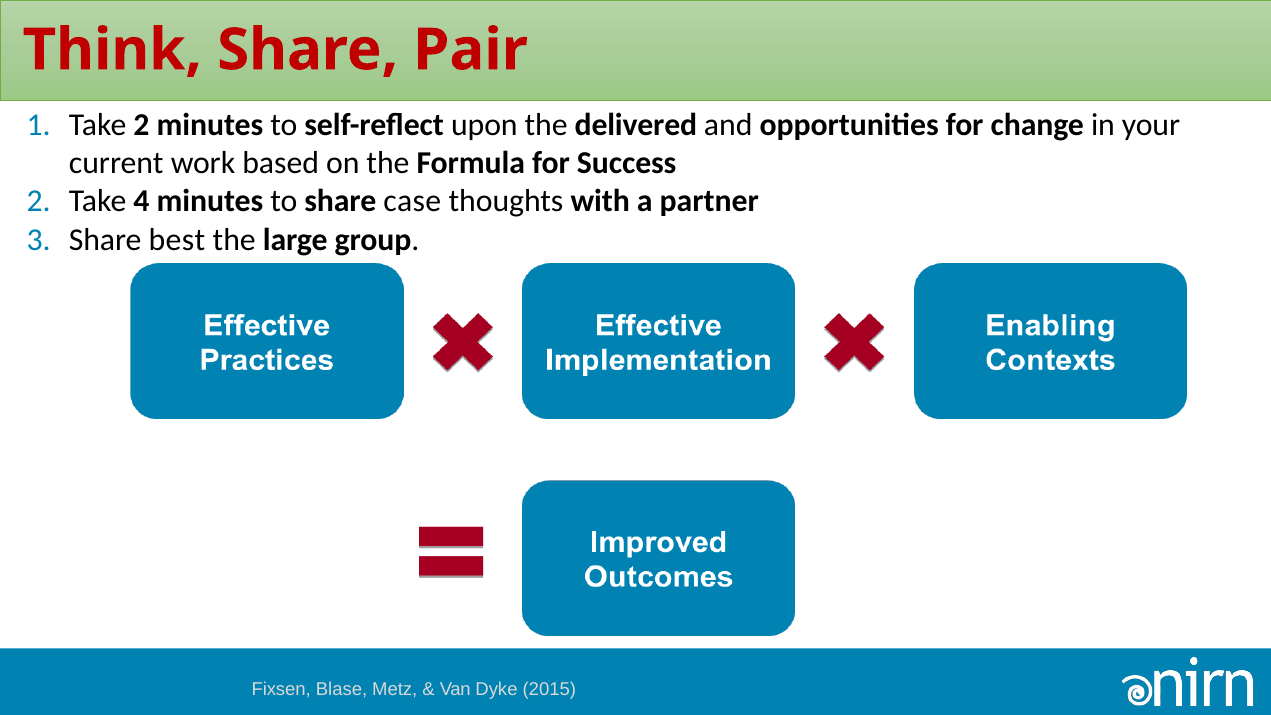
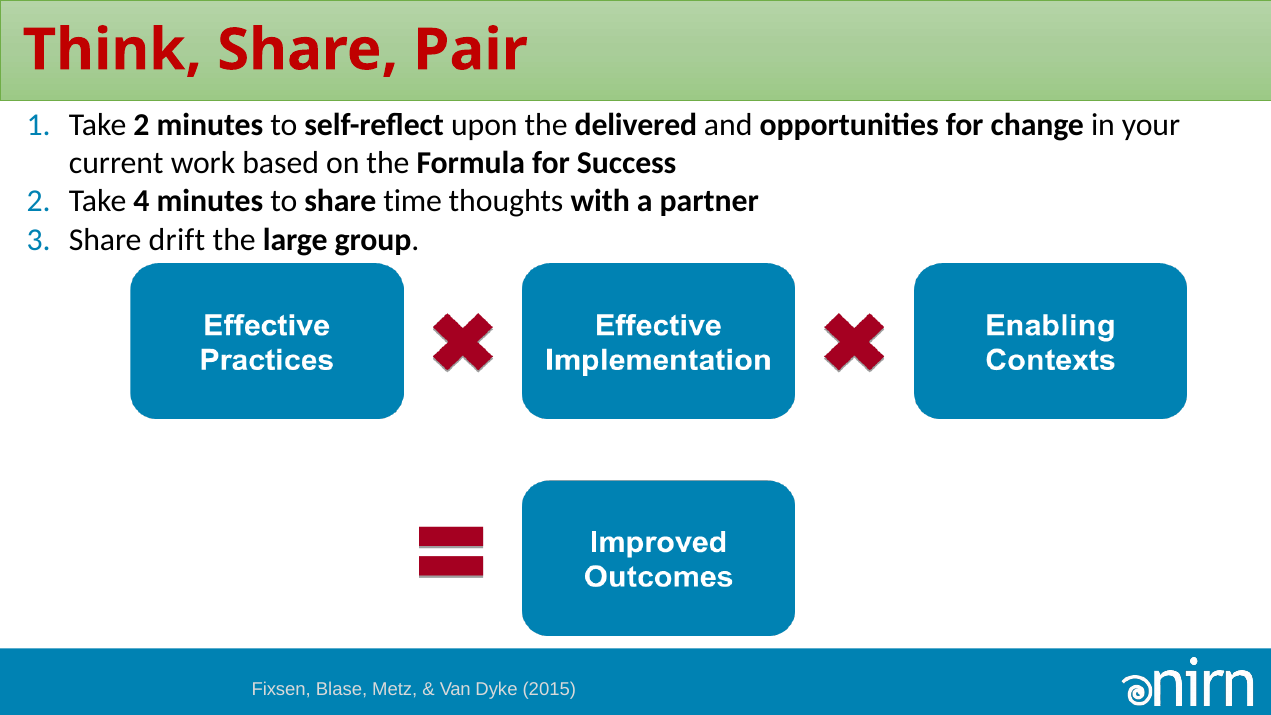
case: case -> time
best: best -> drift
